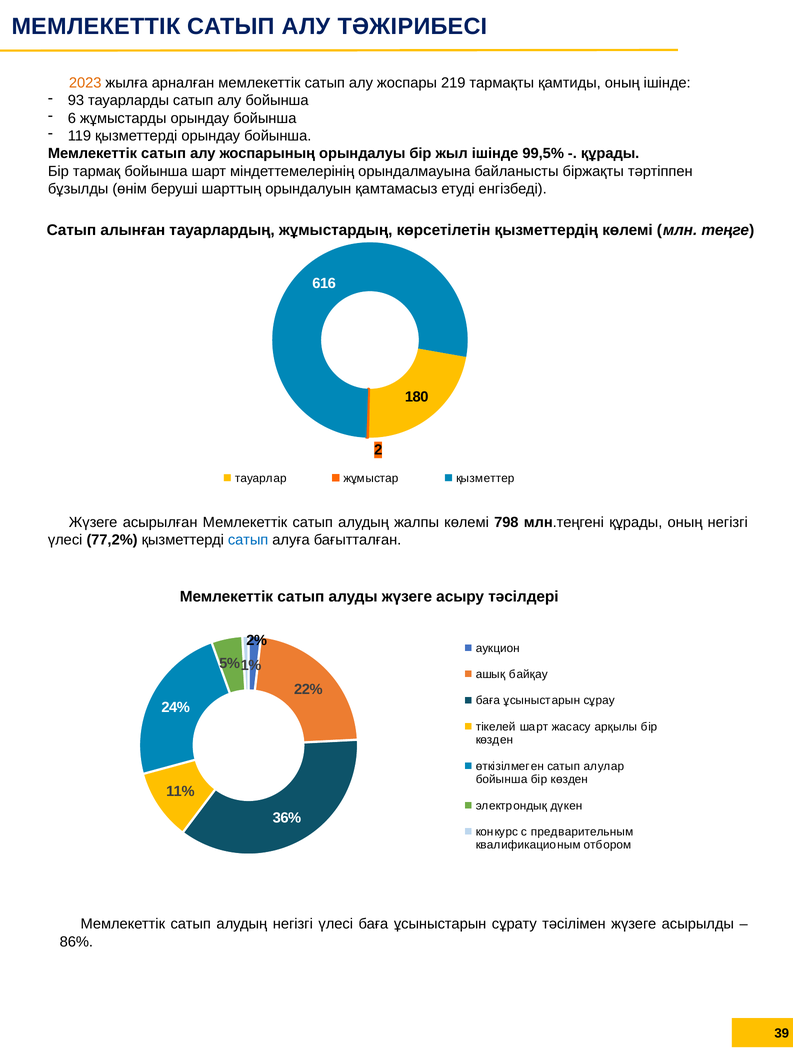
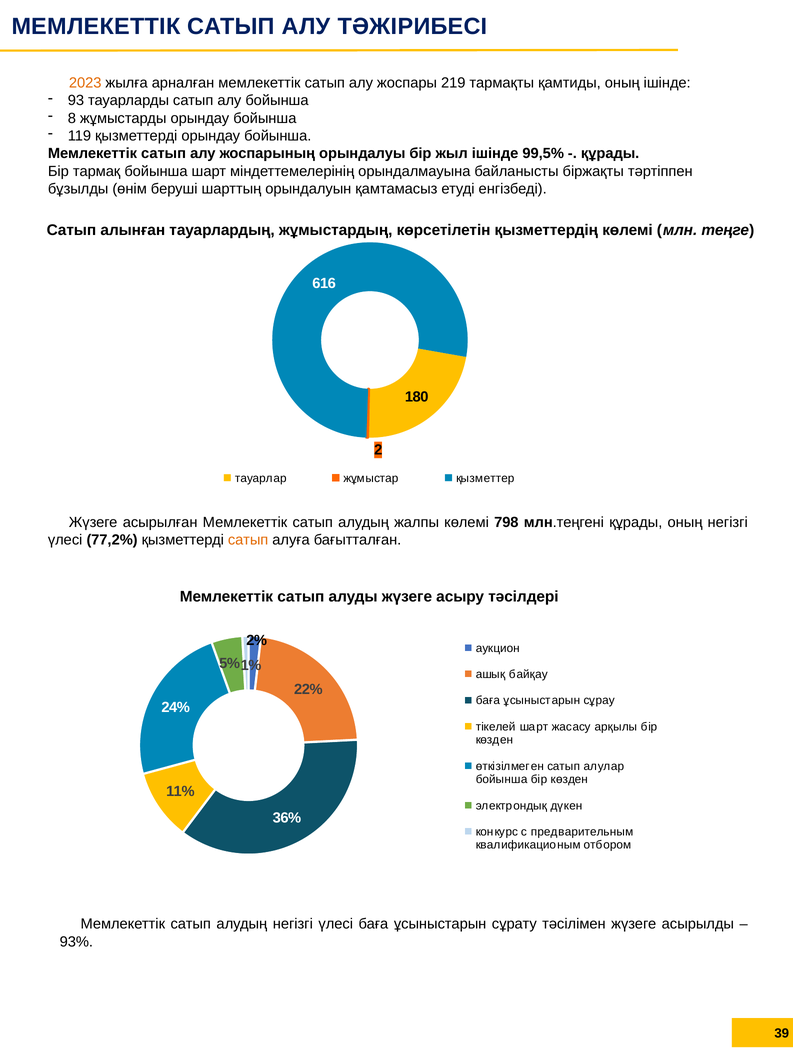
6: 6 -> 8
сатып at (248, 540) colour: blue -> orange
86%: 86% -> 93%
